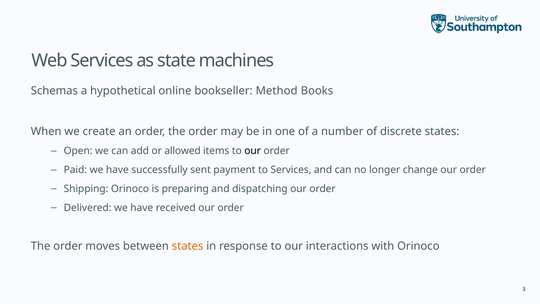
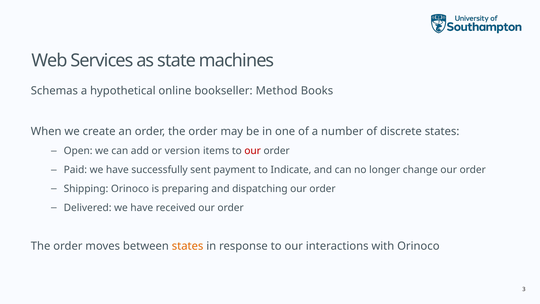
allowed: allowed -> version
our at (253, 151) colour: black -> red
to Services: Services -> Indicate
